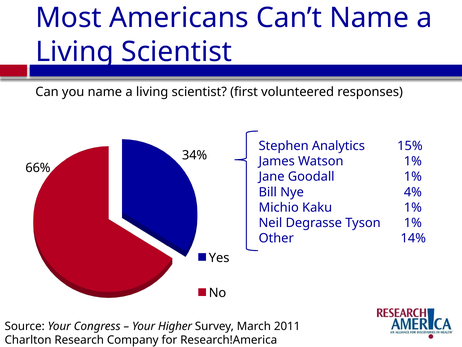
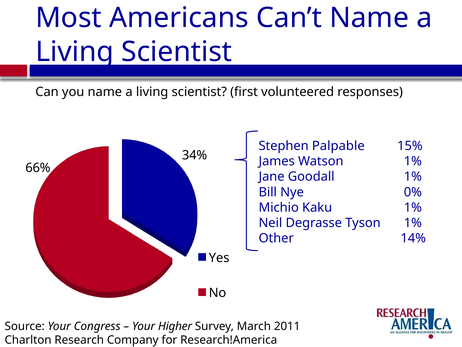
Analytics: Analytics -> Palpable
4%: 4% -> 0%
